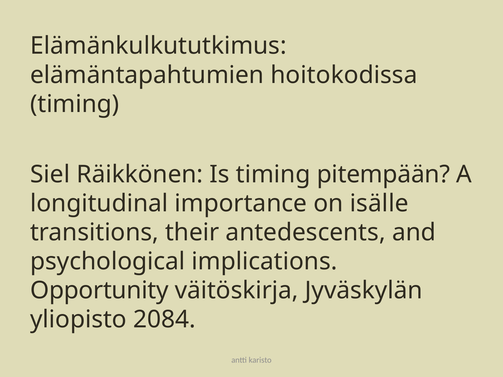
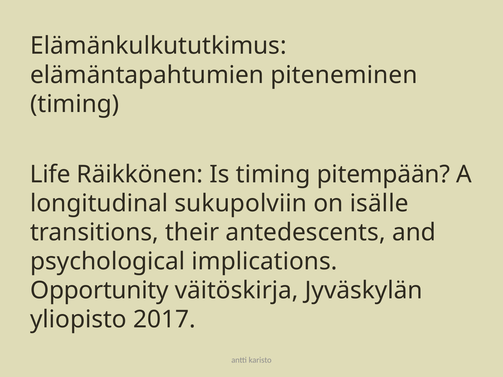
hoitokodissa: hoitokodissa -> piteneminen
Siel: Siel -> Life
importance: importance -> sukupolviin
2084: 2084 -> 2017
